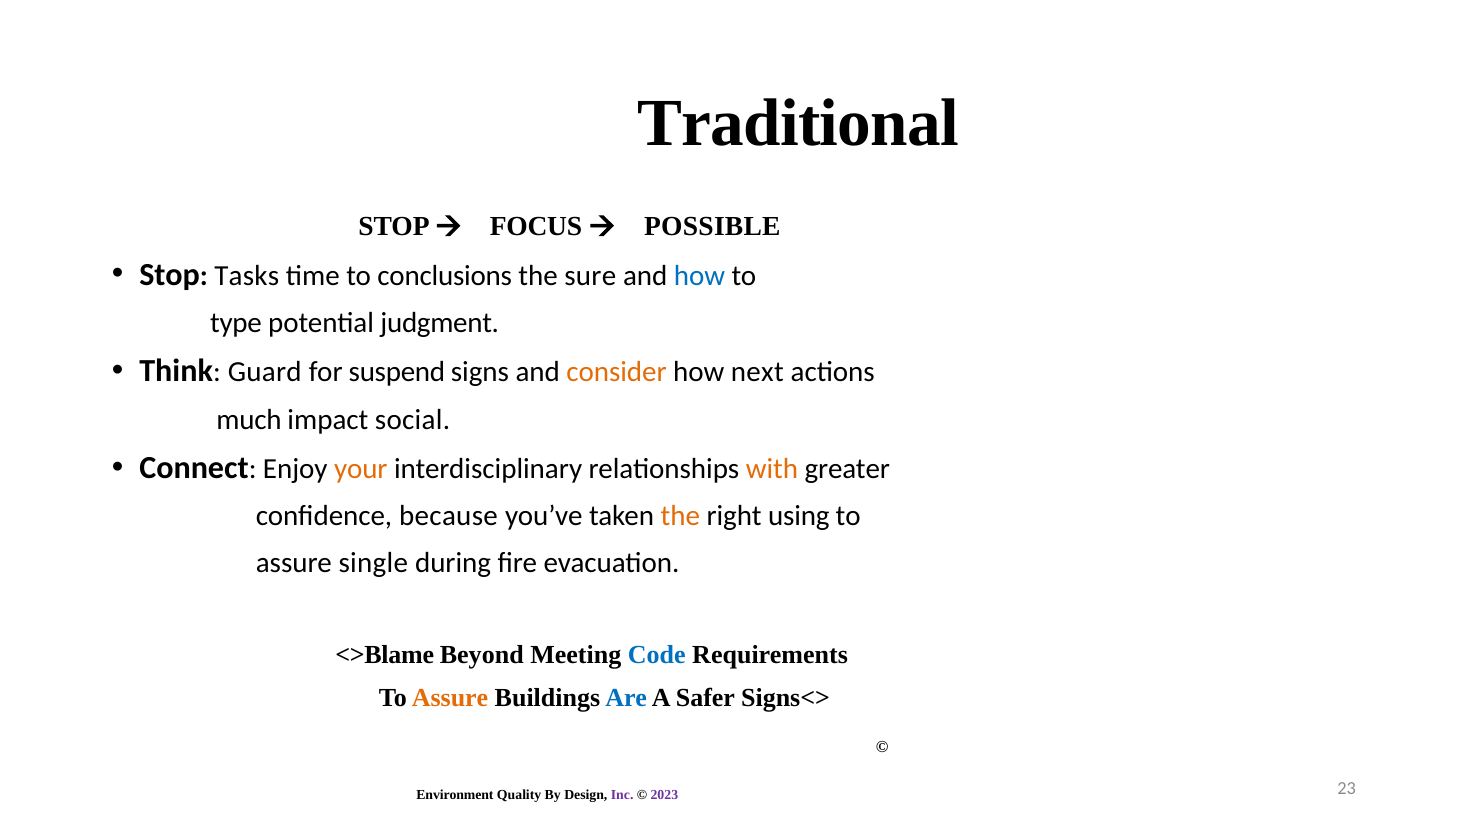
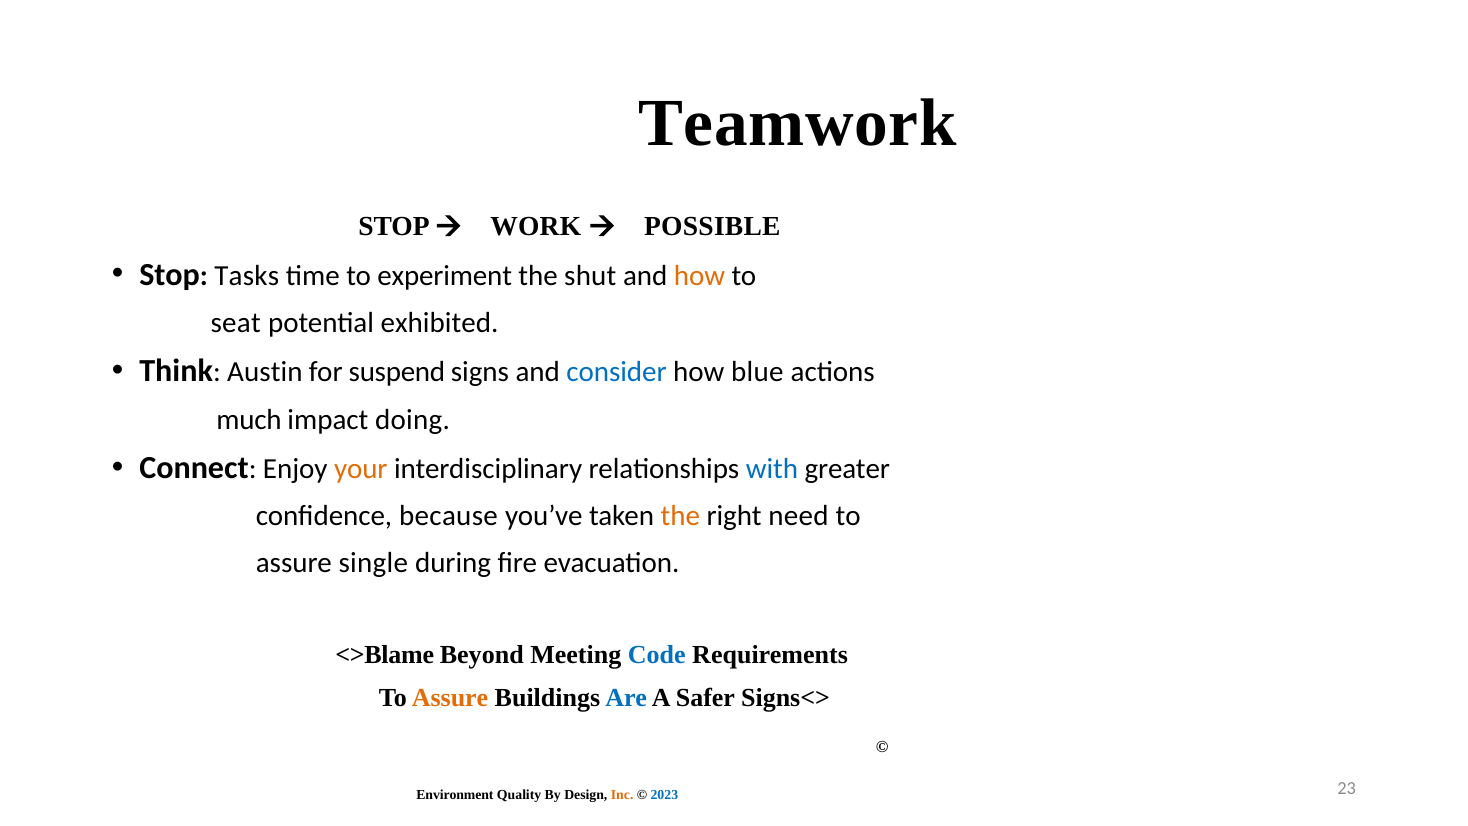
Traditional: Traditional -> Teamwork
FOCUS: FOCUS -> WORK
conclusions: conclusions -> experiment
sure: sure -> shut
how at (700, 275) colour: blue -> orange
type: type -> seat
judgment: judgment -> exhibited
Guard: Guard -> Austin
consider colour: orange -> blue
next: next -> blue
social: social -> doing
with colour: orange -> blue
using: using -> need
Inc colour: purple -> orange
2023 colour: purple -> blue
